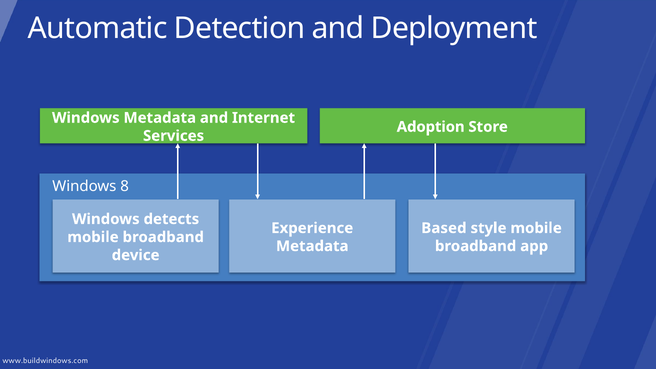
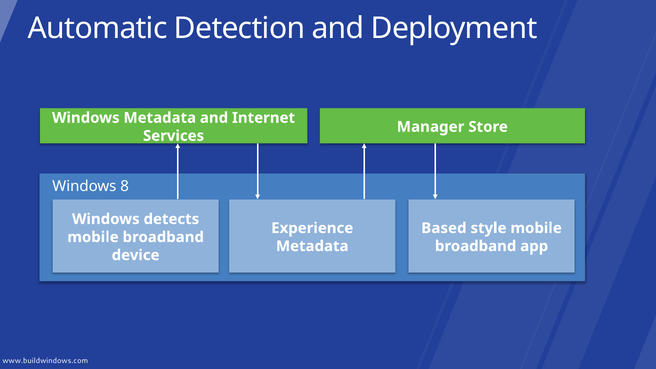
Adoption: Adoption -> Manager
